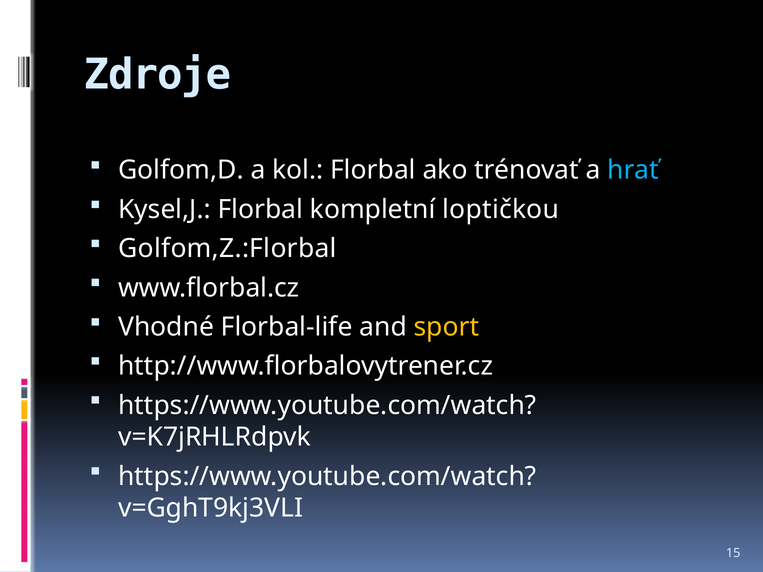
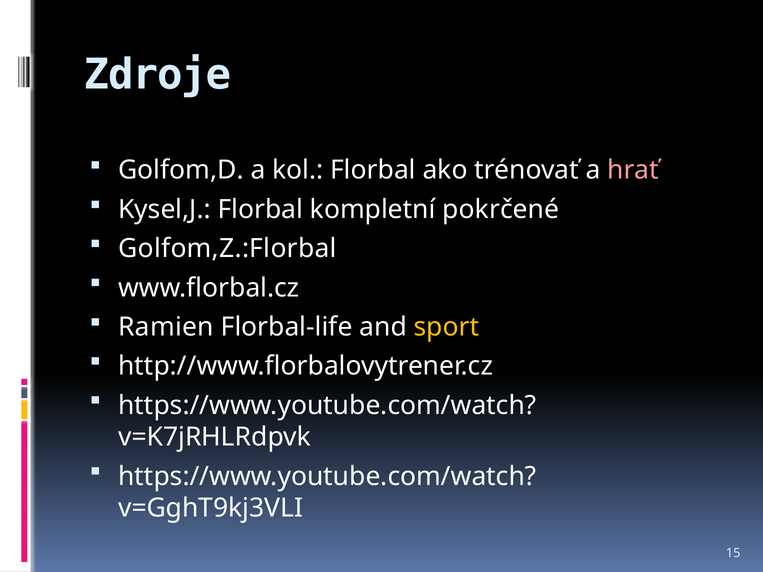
hrať colour: light blue -> pink
loptičkou: loptičkou -> pokrčené
Vhodné: Vhodné -> Ramien
